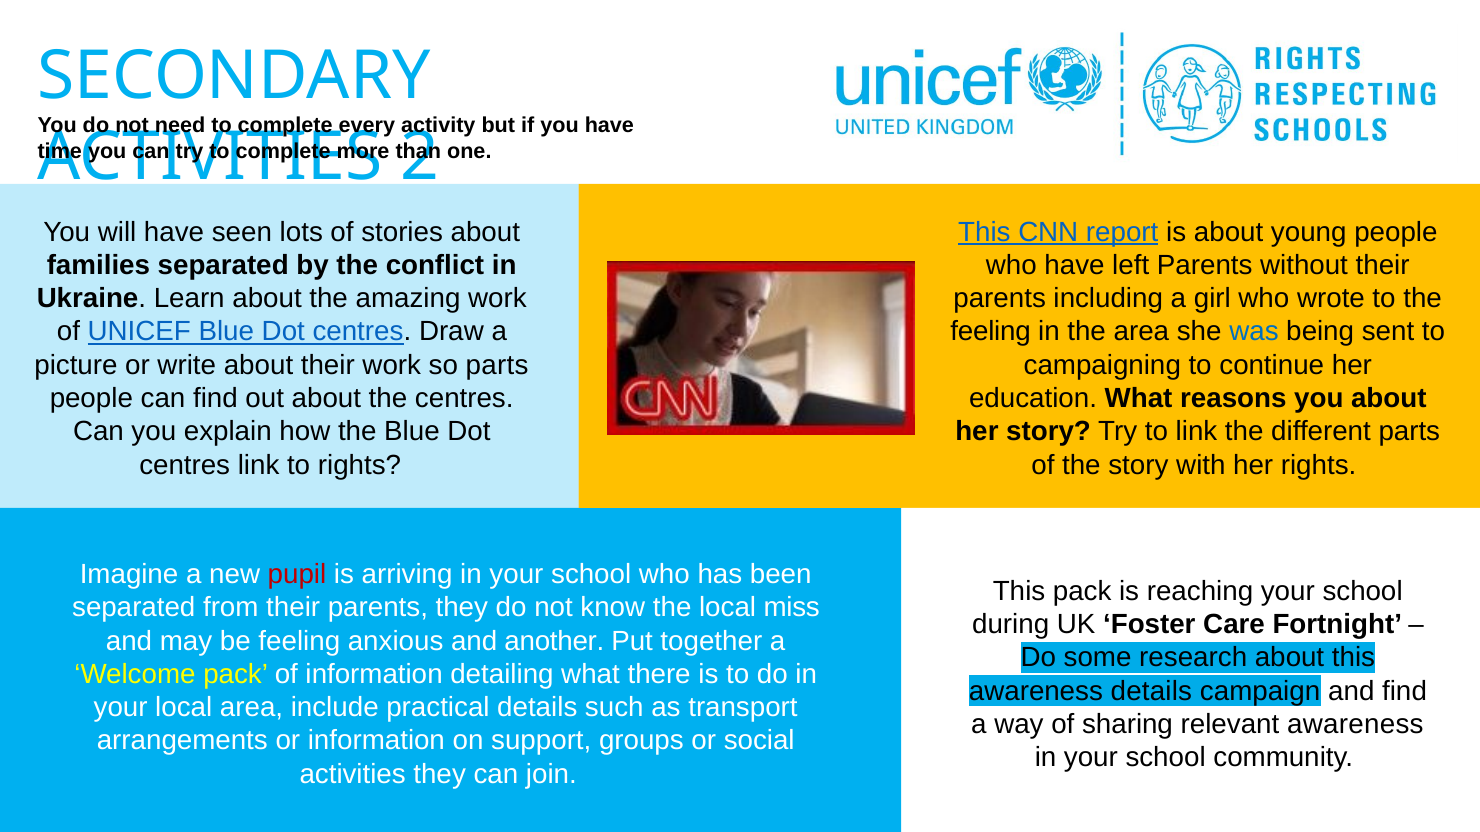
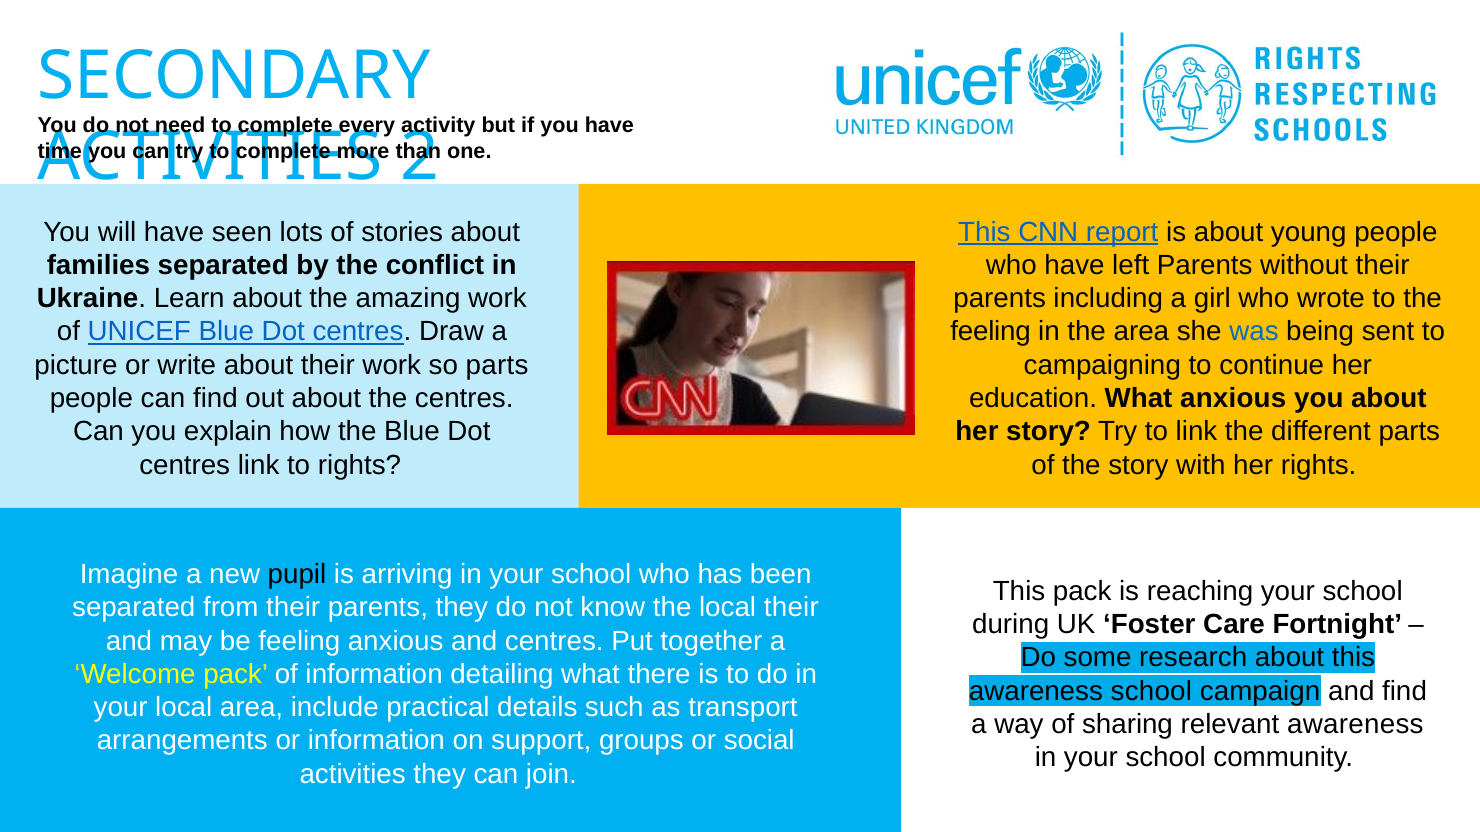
What reasons: reasons -> anxious
pupil colour: red -> black
local miss: miss -> their
and another: another -> centres
awareness details: details -> school
